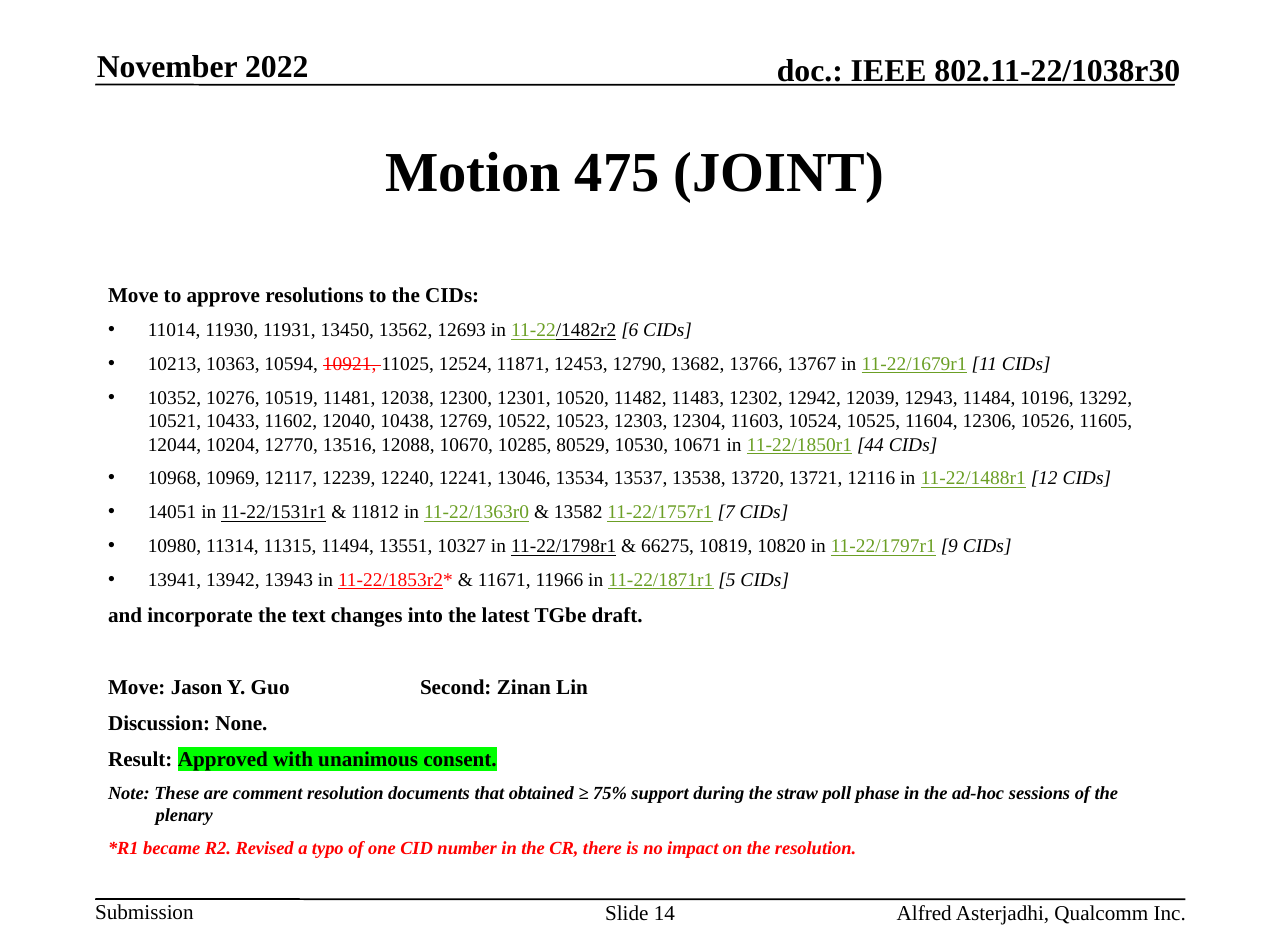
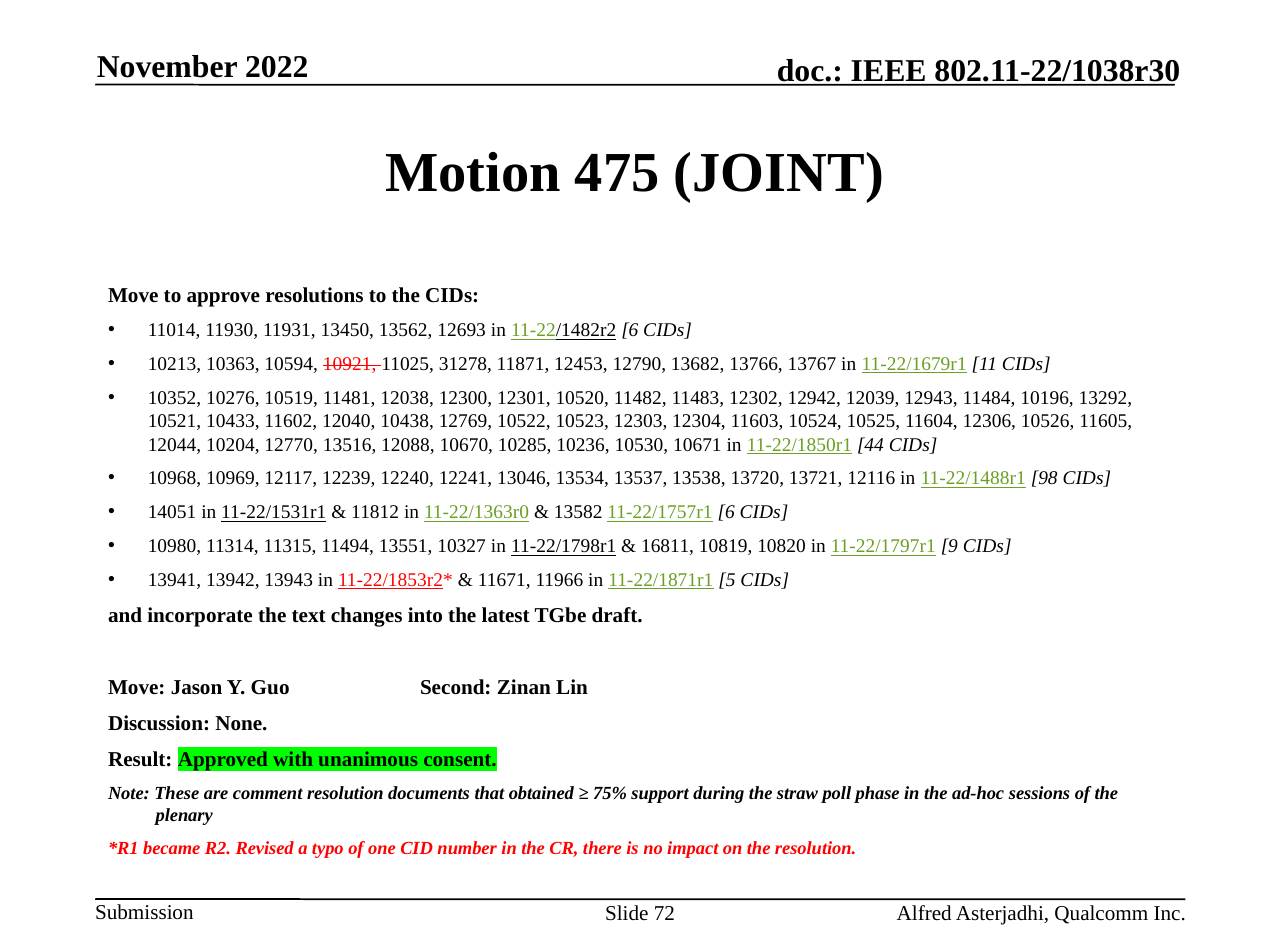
12524: 12524 -> 31278
80529: 80529 -> 10236
12: 12 -> 98
11-22/1757r1 7: 7 -> 6
66275: 66275 -> 16811
14: 14 -> 72
